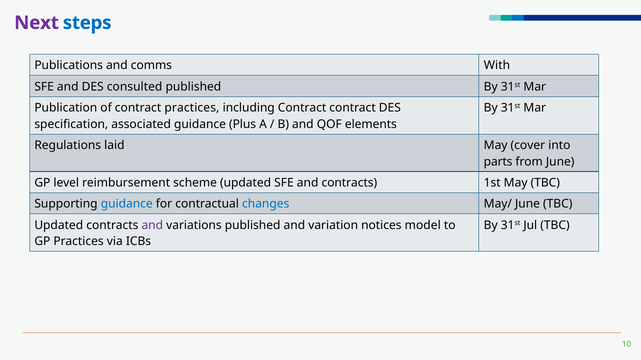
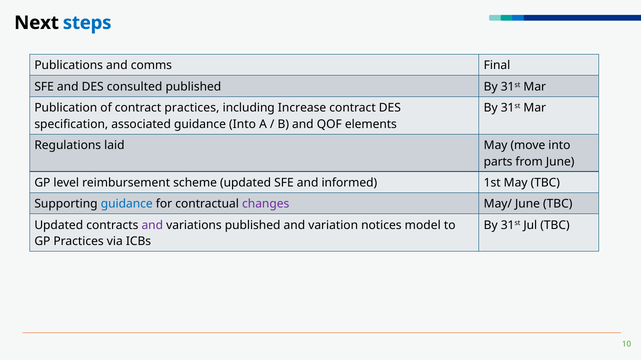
Next colour: purple -> black
With: With -> Final
including Contract: Contract -> Increase
guidance Plus: Plus -> Into
cover: cover -> move
and contracts: contracts -> informed
changes colour: blue -> purple
